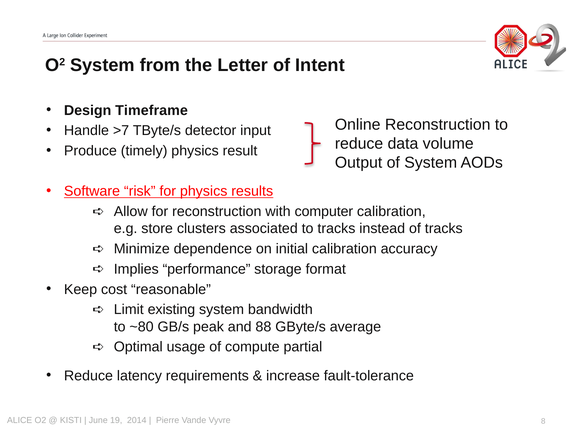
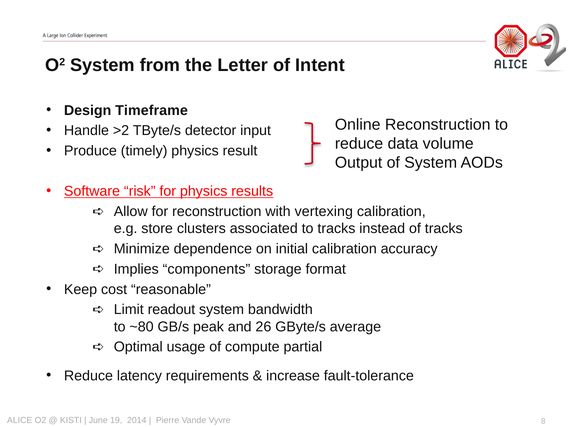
>7: >7 -> >2
computer: computer -> vertexing
performance: performance -> components
existing: existing -> readout
88: 88 -> 26
